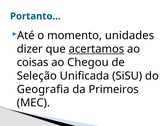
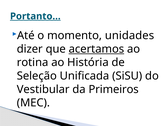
Portanto… underline: none -> present
coisas: coisas -> rotina
Chegou: Chegou -> História
Geografia: Geografia -> Vestibular
